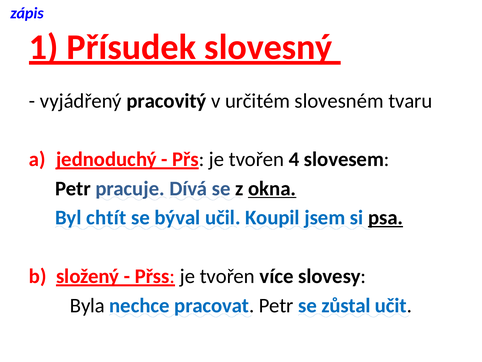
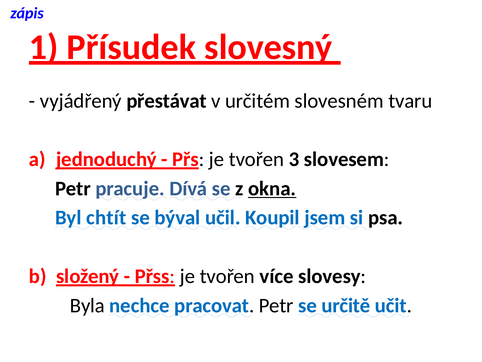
pracovitý: pracovitý -> přestávat
4: 4 -> 3
psa underline: present -> none
zůstal: zůstal -> určitě
